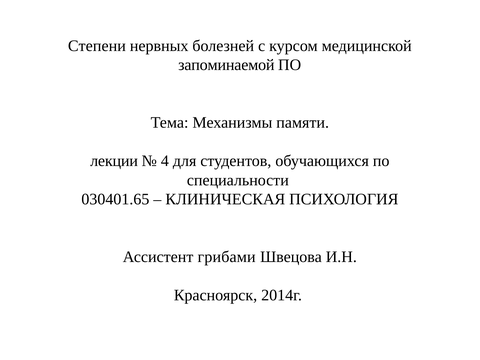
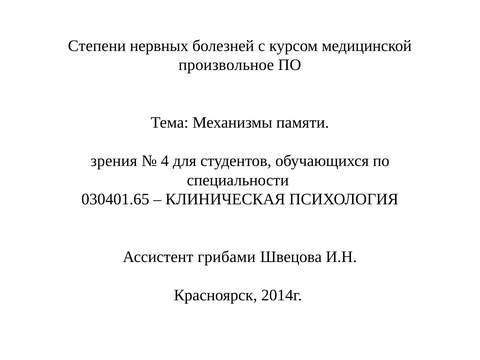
запоминаемой: запоминаемой -> произвольное
лекции: лекции -> зрения
